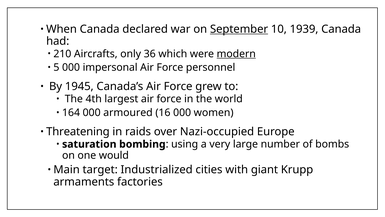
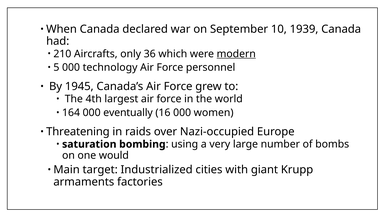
September underline: present -> none
impersonal: impersonal -> technology
armoured: armoured -> eventually
